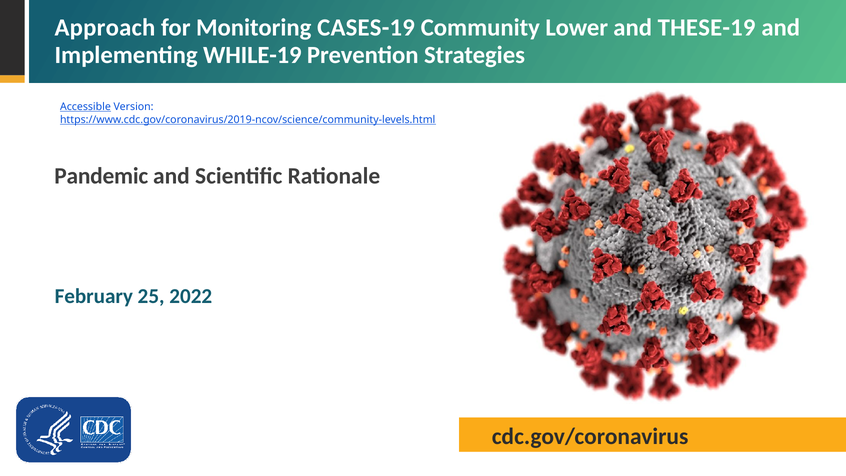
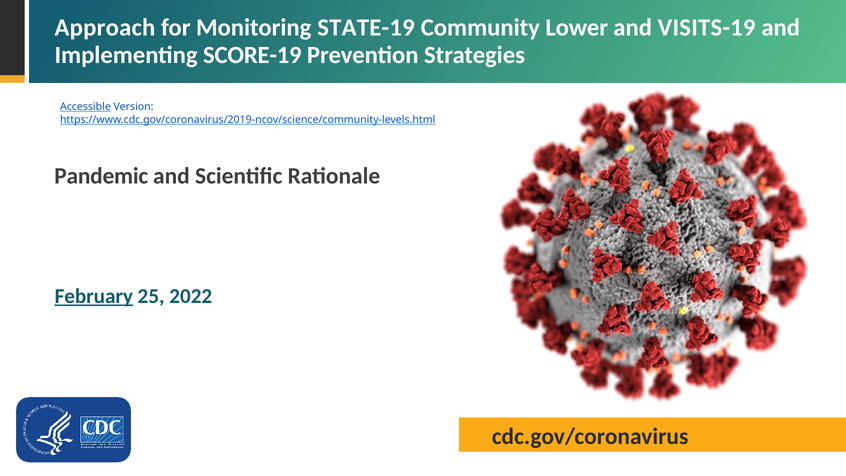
CASES-19: CASES-19 -> STATE-19
THESE-19: THESE-19 -> VISITS-19
WHILE-19: WHILE-19 -> SCORE-19
February underline: none -> present
